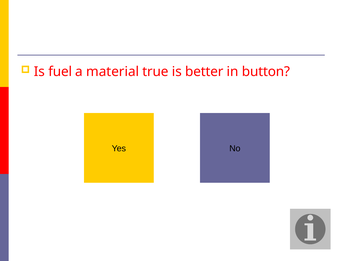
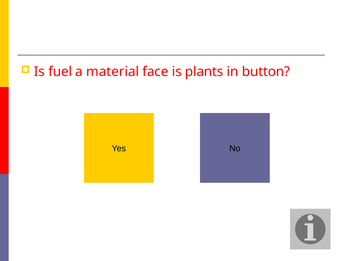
true: true -> face
better: better -> plants
